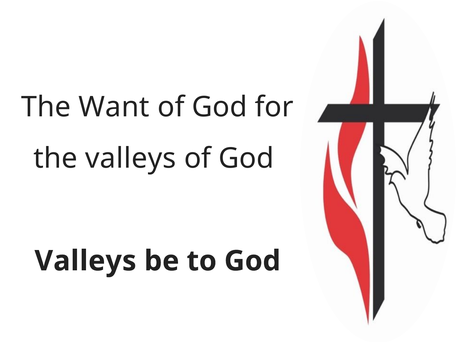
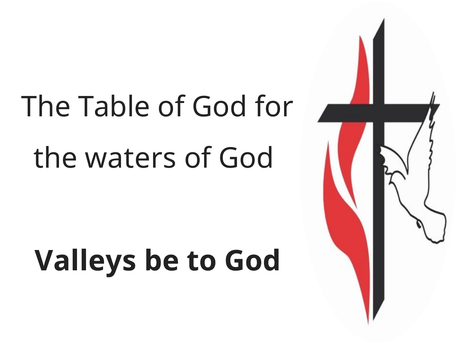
Want: Want -> Table
the valleys: valleys -> waters
